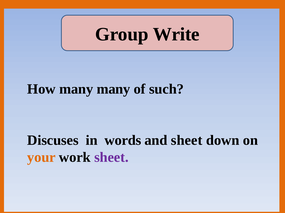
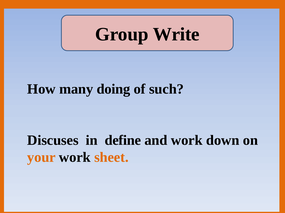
many many: many -> doing
words: words -> define
and sheet: sheet -> work
sheet at (111, 158) colour: purple -> orange
